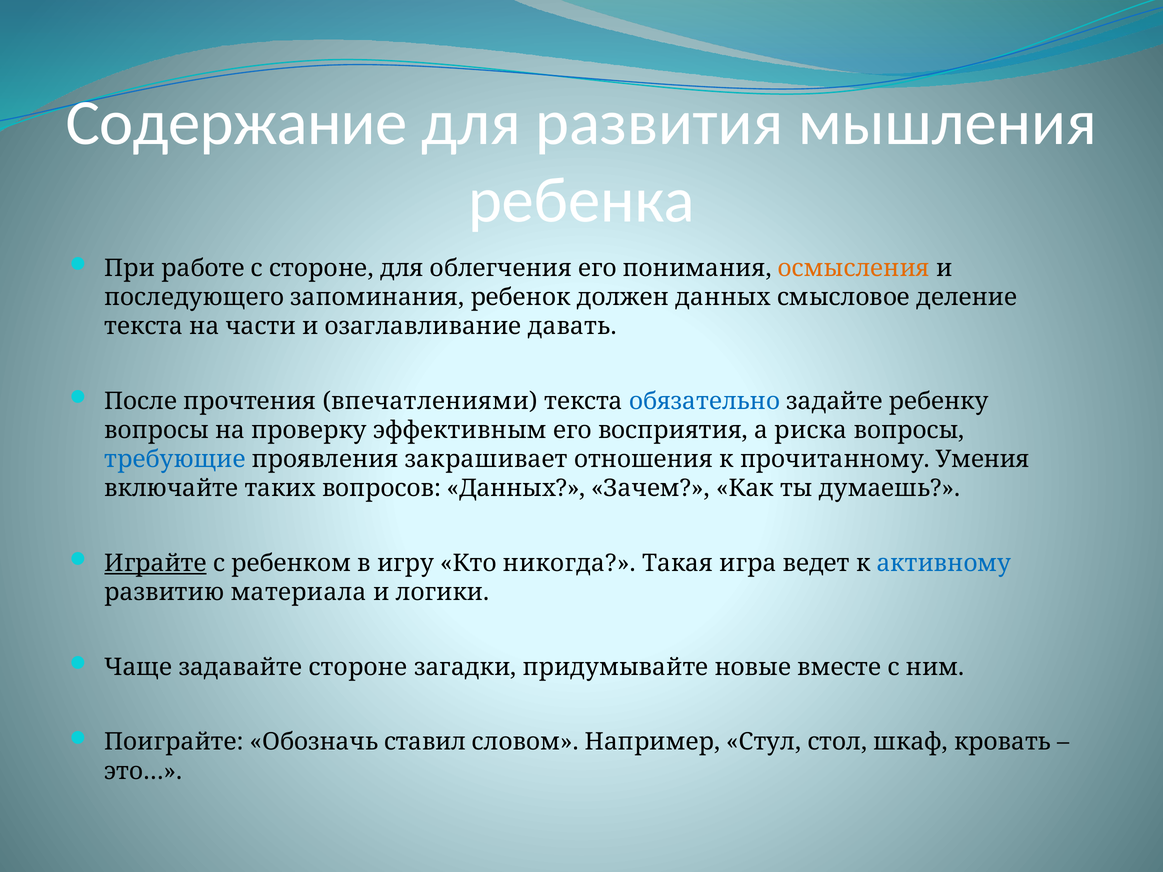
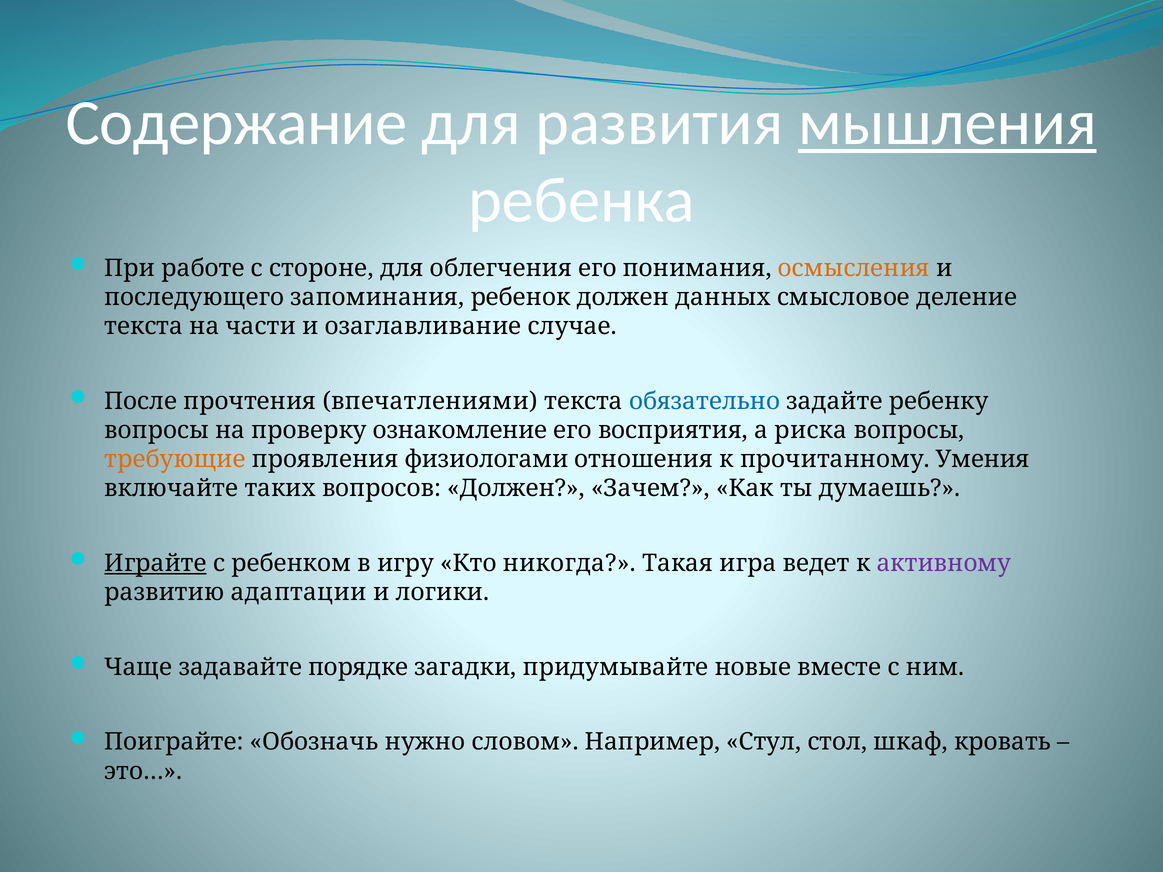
мышления underline: none -> present
давать: давать -> случае
эффективным: эффективным -> ознакомление
требующие colour: blue -> orange
закрашивает: закрашивает -> физиологами
вопросов Данных: Данных -> Должен
активному colour: blue -> purple
материала: материала -> адаптации
задавайте стороне: стороне -> порядке
ставил: ставил -> нужно
